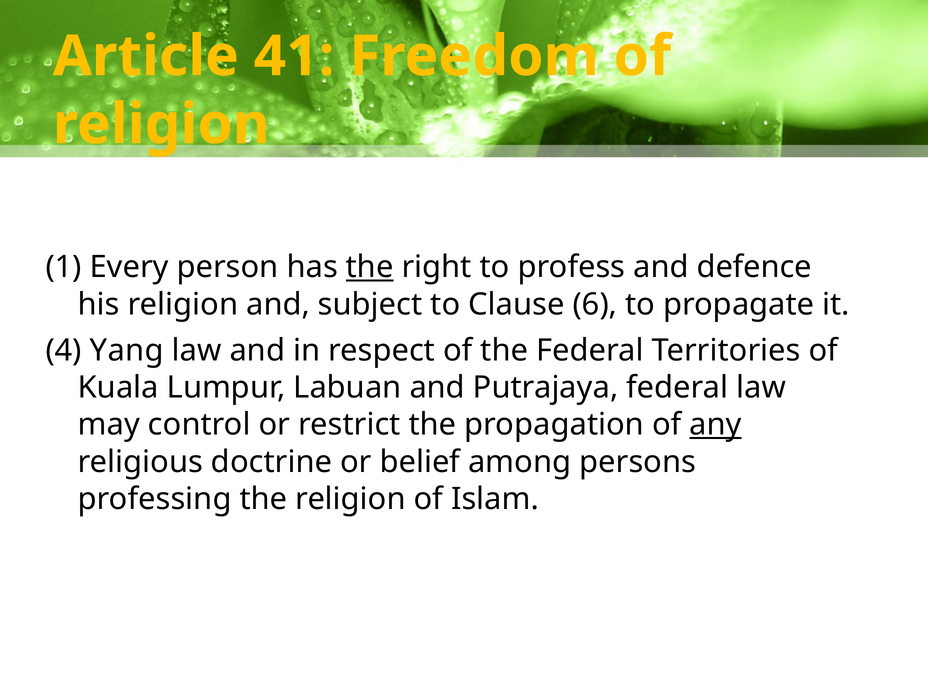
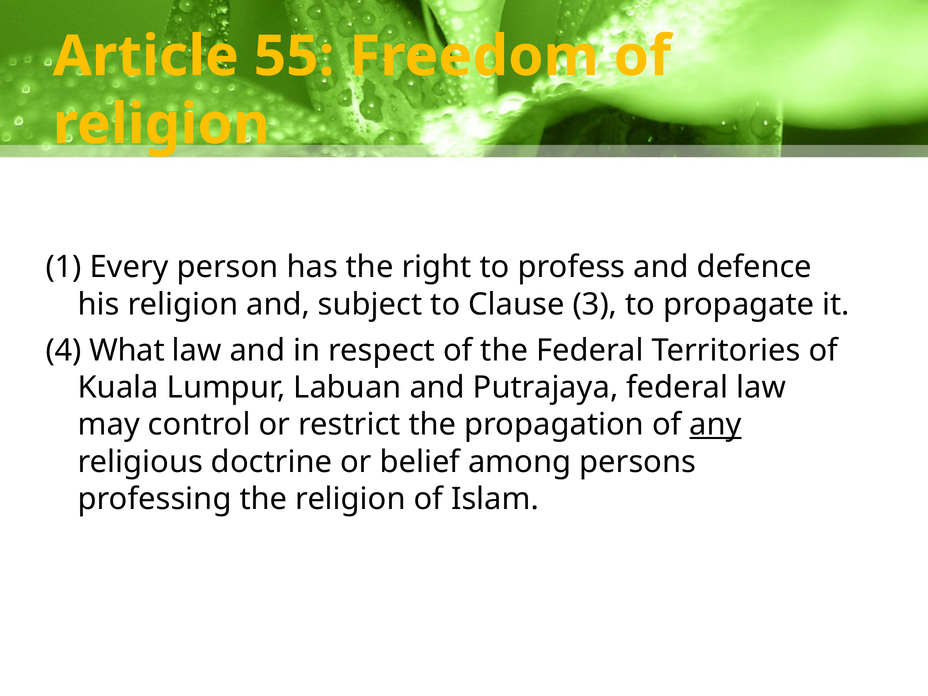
41: 41 -> 55
the at (370, 267) underline: present -> none
6: 6 -> 3
Yang: Yang -> What
